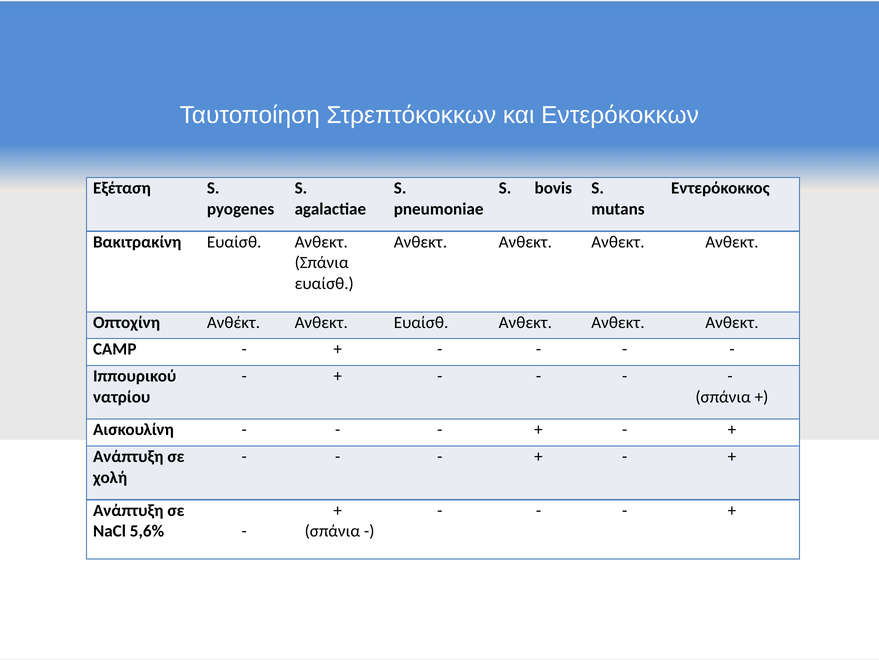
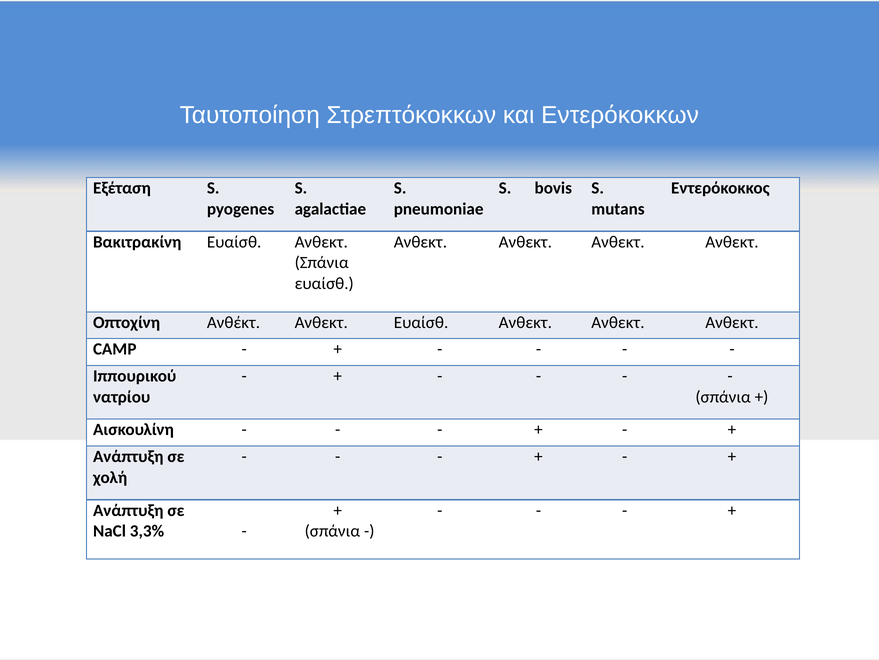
5,6%: 5,6% -> 3,3%
